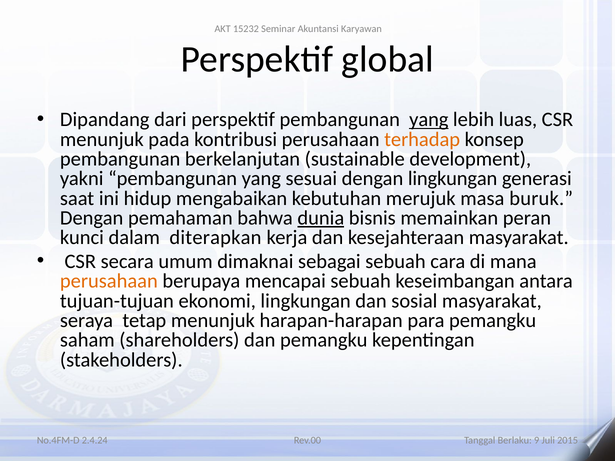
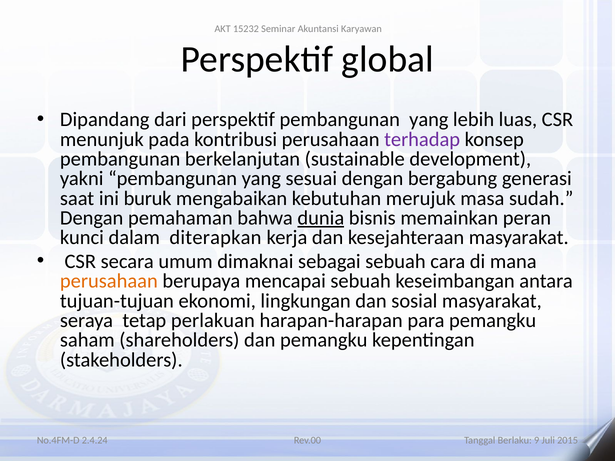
yang at (429, 120) underline: present -> none
terhadap colour: orange -> purple
dengan lingkungan: lingkungan -> bergabung
hidup: hidup -> buruk
buruk: buruk -> sudah
tetap menunjuk: menunjuk -> perlakuan
